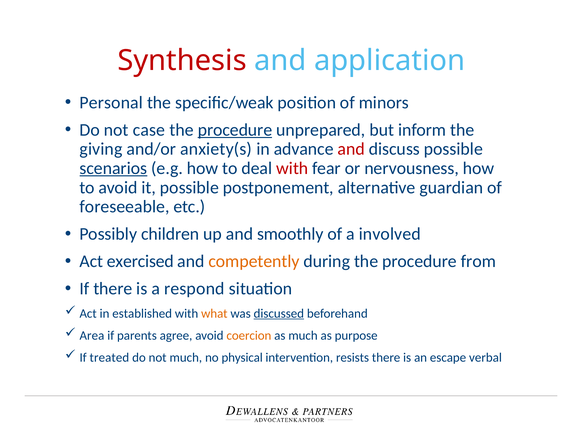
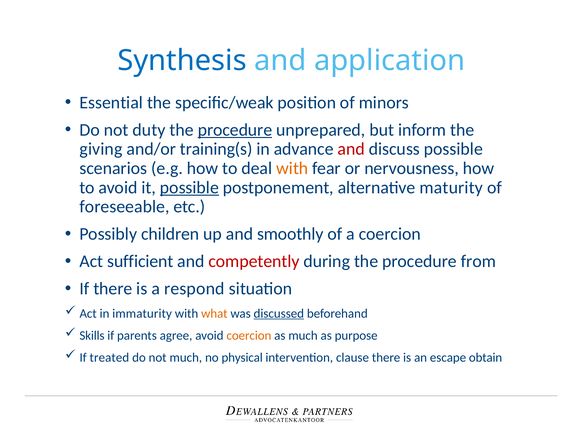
Synthesis colour: red -> blue
Personal: Personal -> Essential
case: case -> duty
anxiety(s: anxiety(s -> training(s
scenarios underline: present -> none
with at (292, 168) colour: red -> orange
possible at (189, 188) underline: none -> present
guardian: guardian -> maturity
a involved: involved -> coercion
exercised: exercised -> sufficient
competently colour: orange -> red
established: established -> immaturity
Area: Area -> Skills
resists: resists -> clause
verbal: verbal -> obtain
